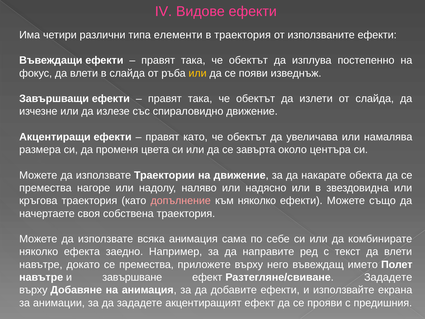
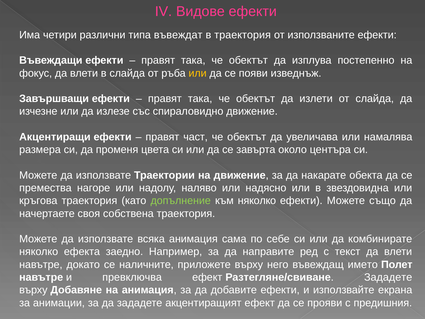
елементи: елементи -> въвеждат
правят като: като -> част
допълнение colour: pink -> light green
докато се премества: премества -> наличните
завършване: завършване -> превключва
